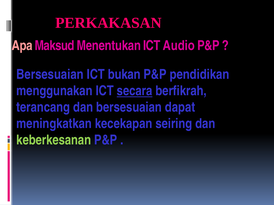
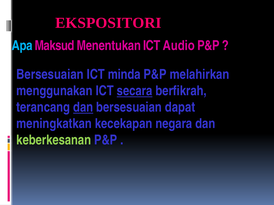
PERKAKASAN: PERKAKASAN -> EKSPOSITORI
Apa colour: pink -> light blue
bukan: bukan -> minda
pendidikan: pendidikan -> melahirkan
dan at (83, 107) underline: none -> present
seiring: seiring -> negara
